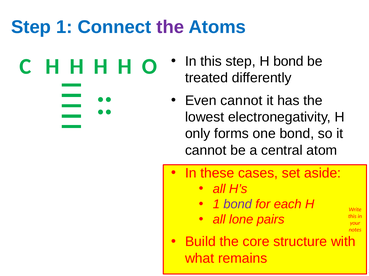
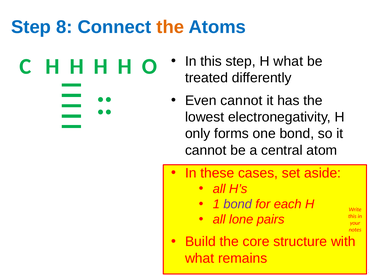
Step 1: 1 -> 8
the at (170, 27) colour: purple -> orange
H bond: bond -> what
